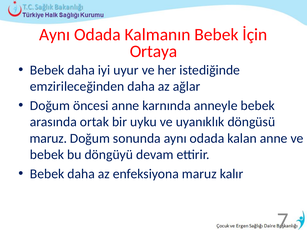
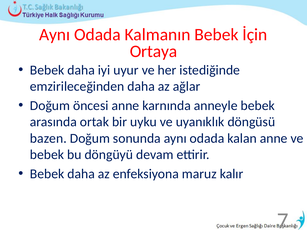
maruz at (48, 138): maruz -> bazen
